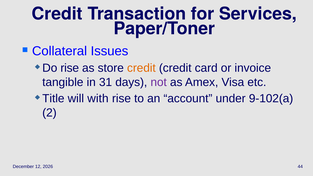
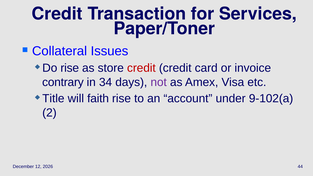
credit at (141, 68) colour: orange -> red
tangible: tangible -> contrary
31: 31 -> 34
with: with -> faith
